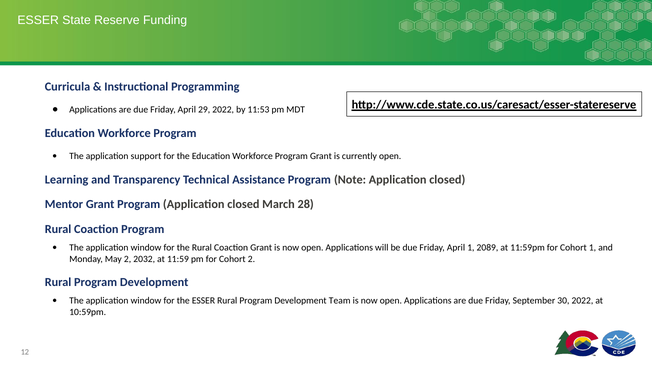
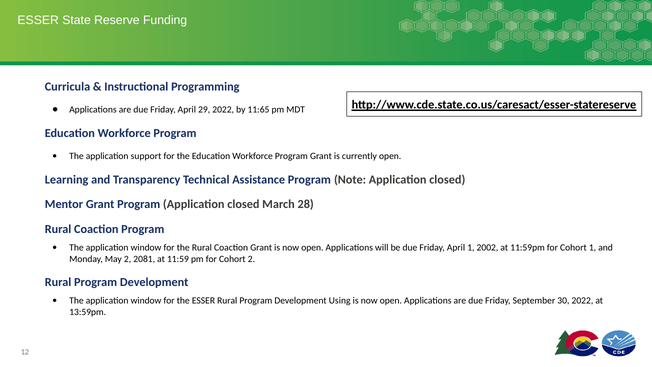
11:53: 11:53 -> 11:65
2089: 2089 -> 2002
2032: 2032 -> 2081
Team: Team -> Using
10:59pm: 10:59pm -> 13:59pm
